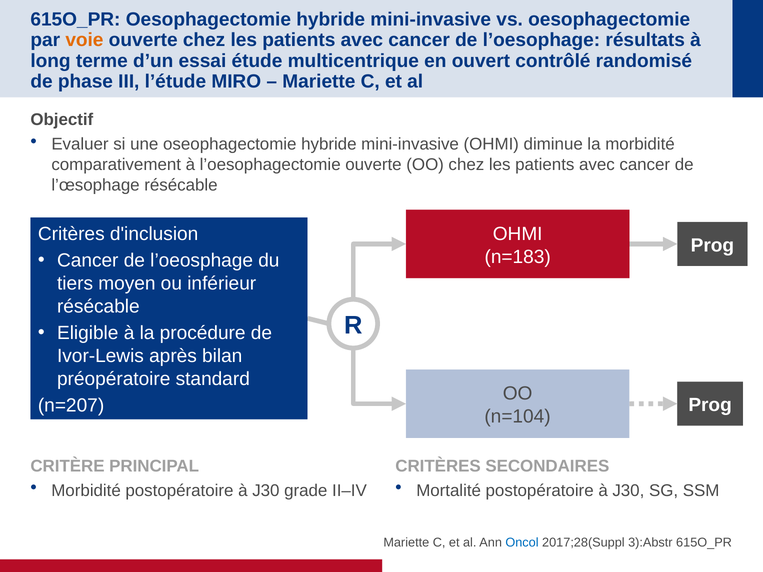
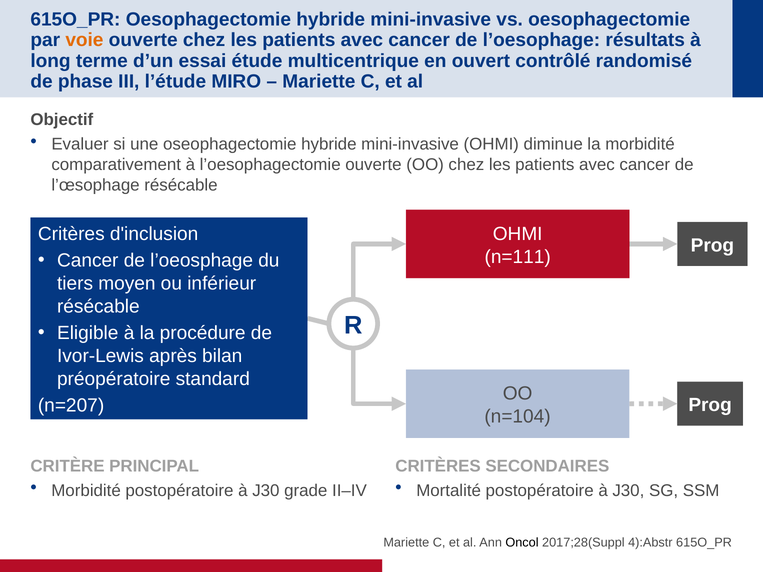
n=183: n=183 -> n=111
Oncol colour: blue -> black
3):Abstr: 3):Abstr -> 4):Abstr
